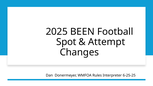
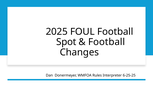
BEEN: BEEN -> FOUL
Attempt at (107, 42): Attempt -> Football
